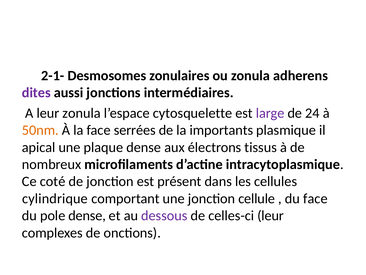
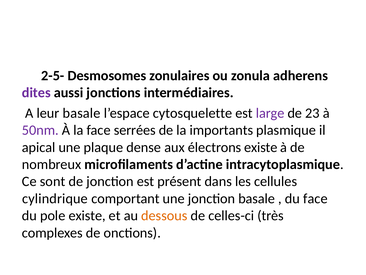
2-1-: 2-1- -> 2-5-
leur zonula: zonula -> basale
24: 24 -> 23
50nm colour: orange -> purple
électrons tissus: tissus -> existe
coté: coté -> sont
jonction cellule: cellule -> basale
pole dense: dense -> existe
dessous colour: purple -> orange
celles-ci leur: leur -> très
